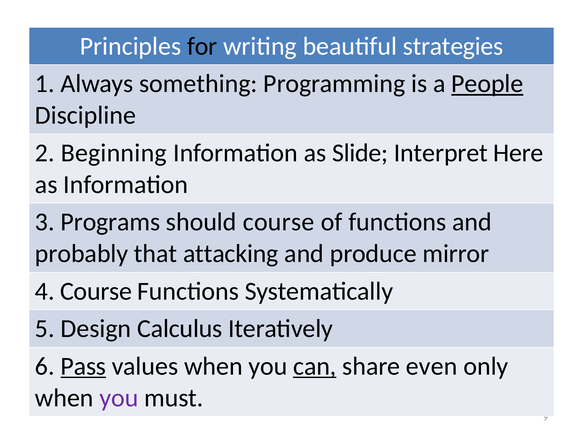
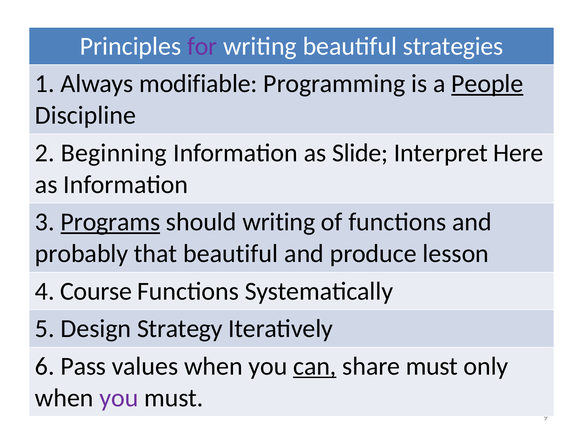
for colour: black -> purple
something: something -> modifiable
Programs underline: none -> present
should course: course -> writing
that attacking: attacking -> beautiful
mirror: mirror -> lesson
Calculus: Calculus -> Strategy
Pass underline: present -> none
share even: even -> must
